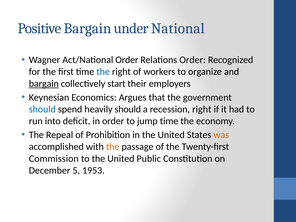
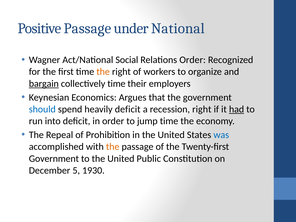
Positive Bargain: Bargain -> Passage
Act/National Order: Order -> Social
the at (103, 72) colour: blue -> orange
collectively start: start -> time
heavily should: should -> deficit
had underline: none -> present
was colour: orange -> blue
Commission at (54, 159): Commission -> Government
1953: 1953 -> 1930
